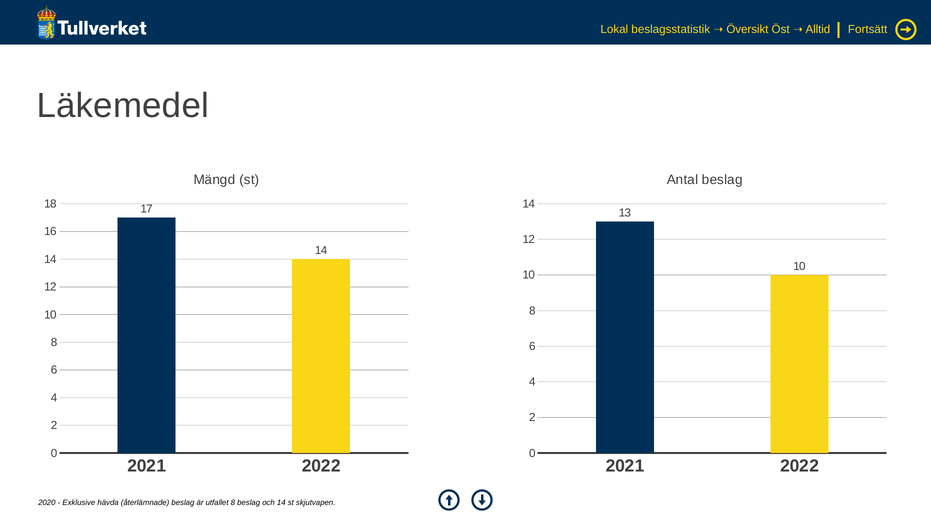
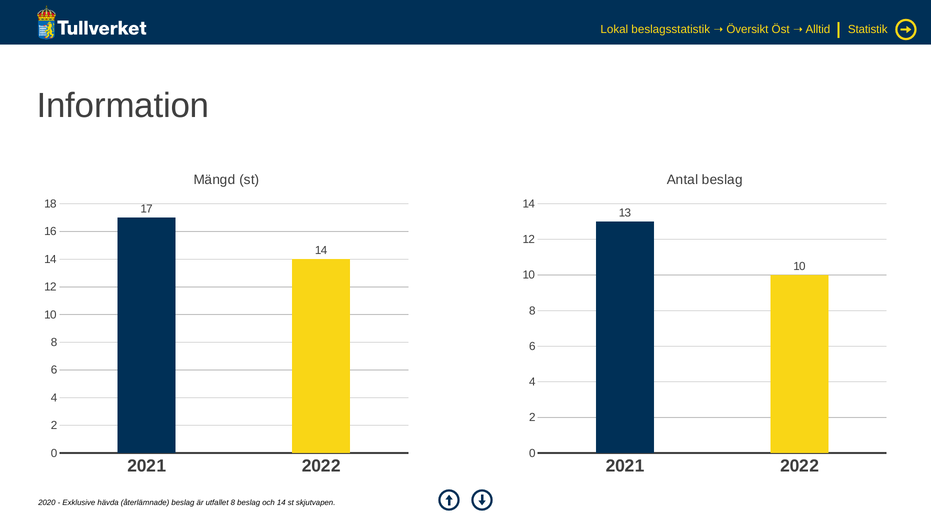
Fortsätt: Fortsätt -> Statistik
Läkemedel: Läkemedel -> Information
